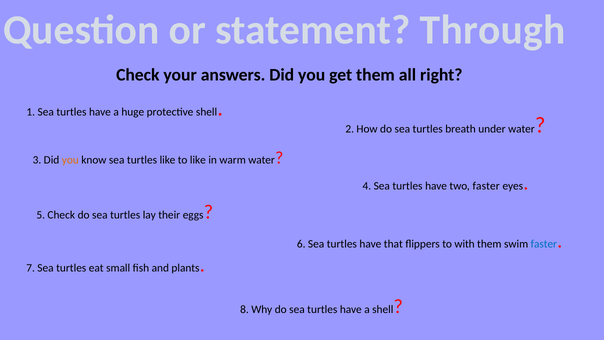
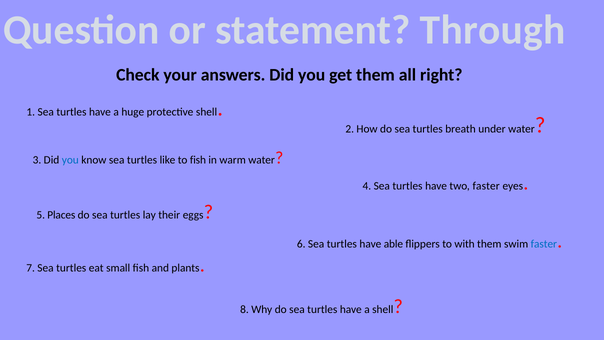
you at (70, 160) colour: orange -> blue
to like: like -> fish
5 Check: Check -> Places
that: that -> able
